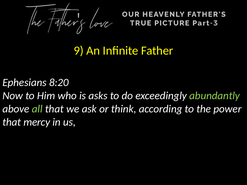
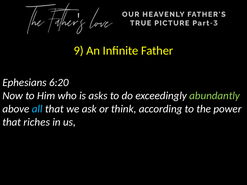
8:20: 8:20 -> 6:20
all colour: light green -> light blue
mercy: mercy -> riches
